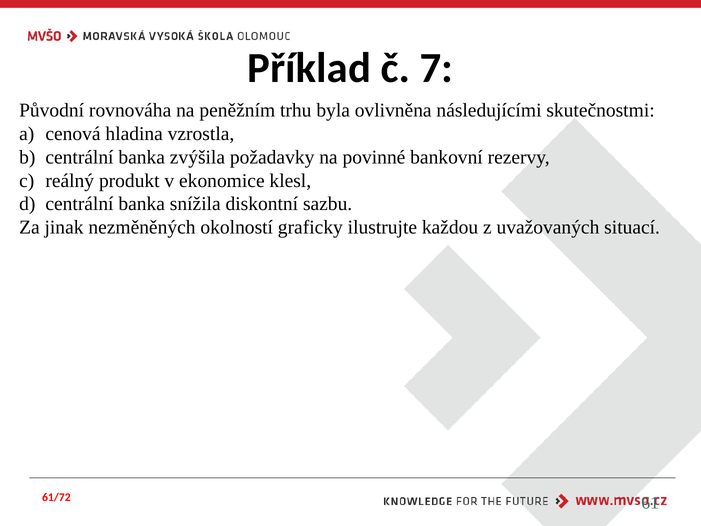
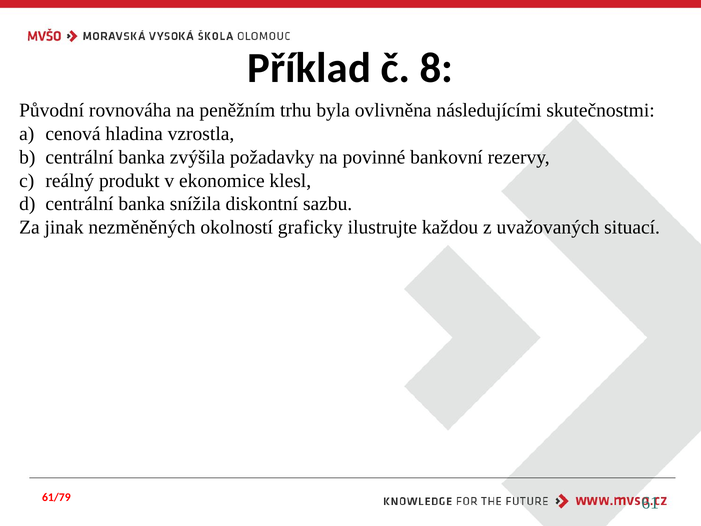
7: 7 -> 8
61/72: 61/72 -> 61/79
